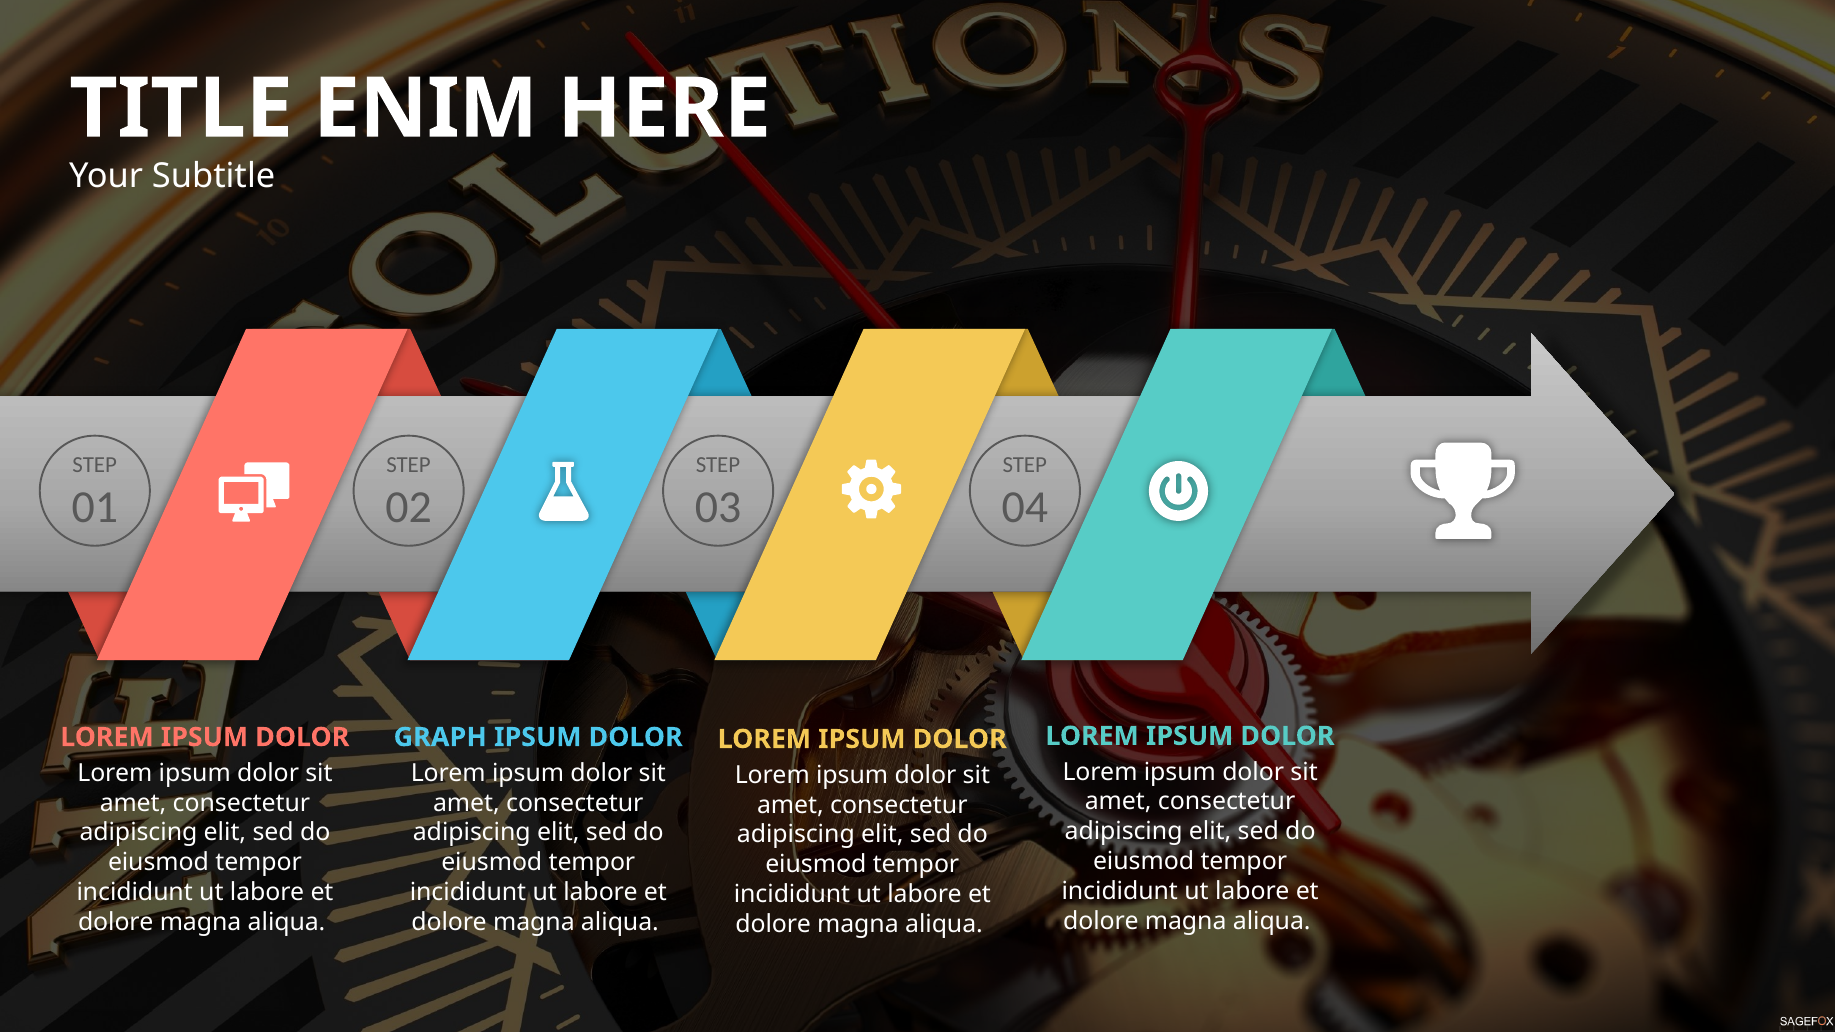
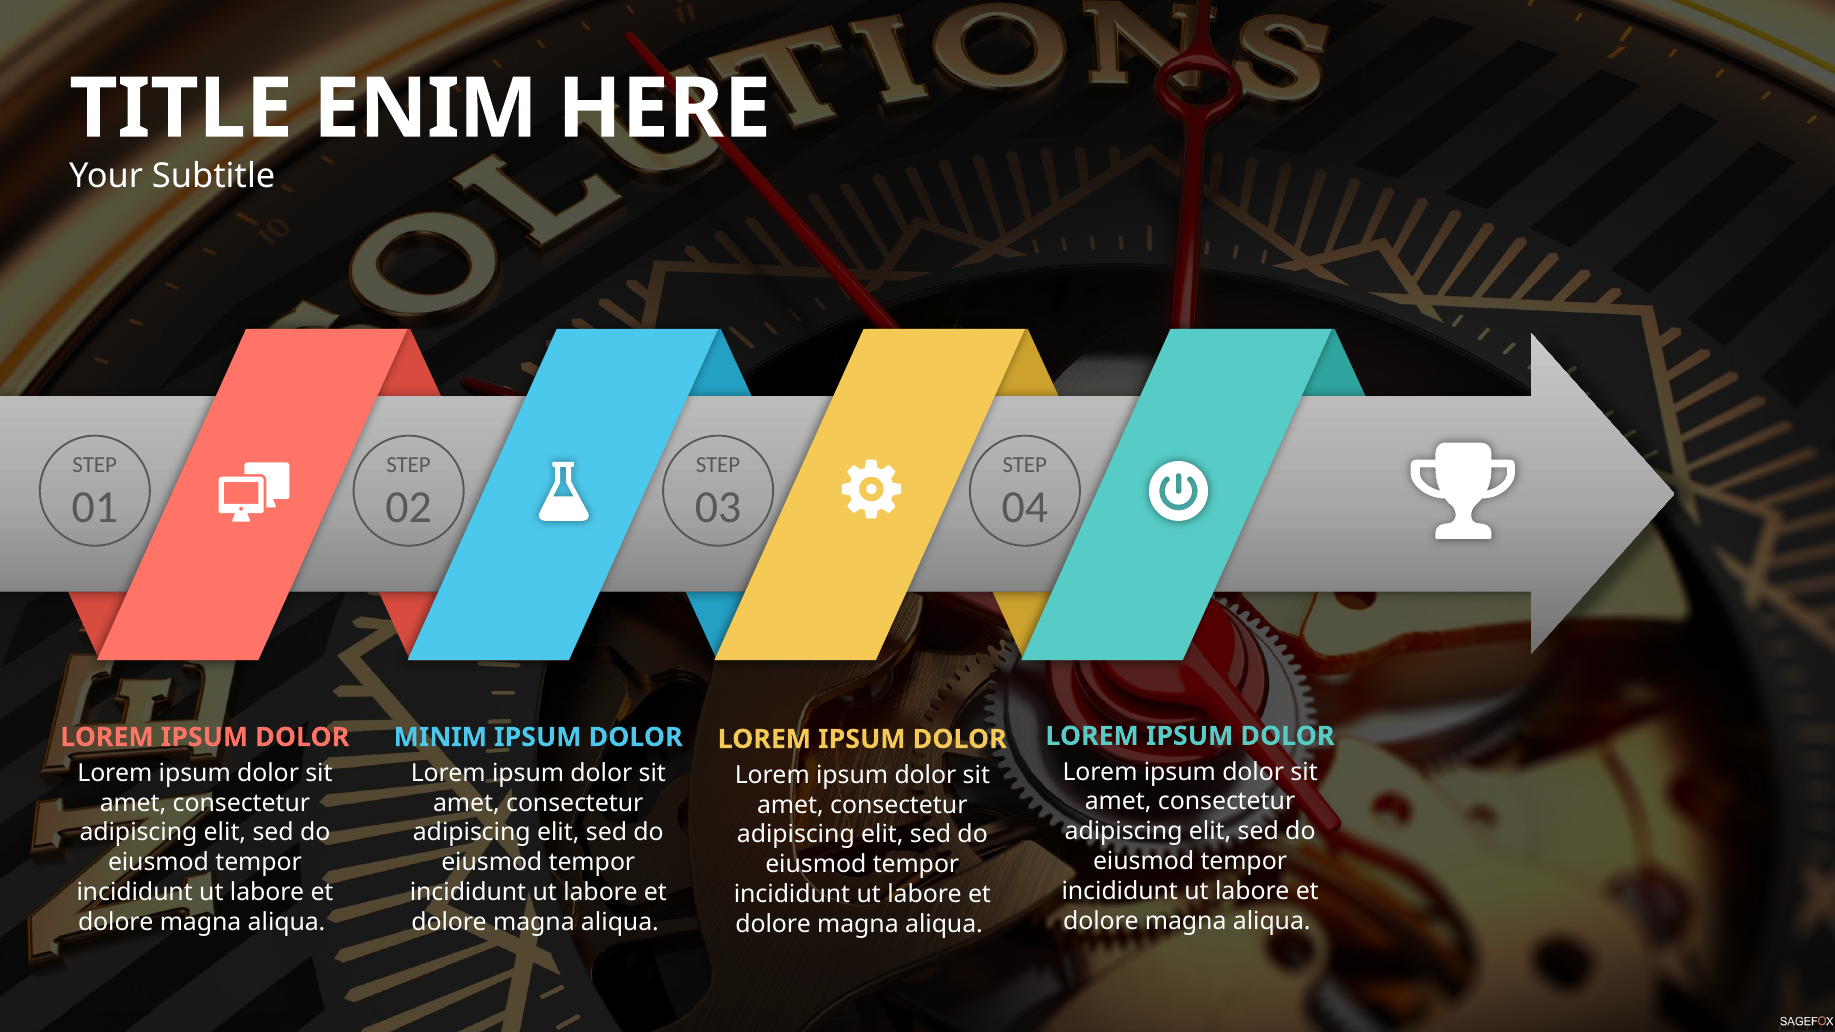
GRAPH: GRAPH -> MINIM
